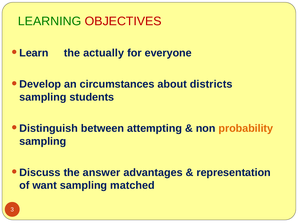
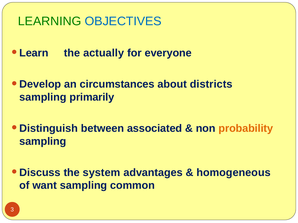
OBJECTIVES colour: red -> blue
students: students -> primarily
attempting: attempting -> associated
answer: answer -> system
representation: representation -> homogeneous
matched: matched -> common
